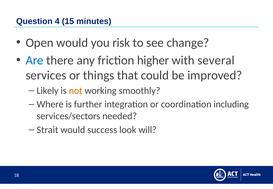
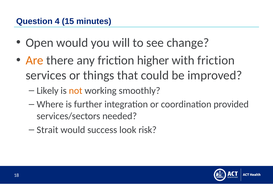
risk: risk -> will
Are colour: blue -> orange
with several: several -> friction
including: including -> provided
will: will -> risk
